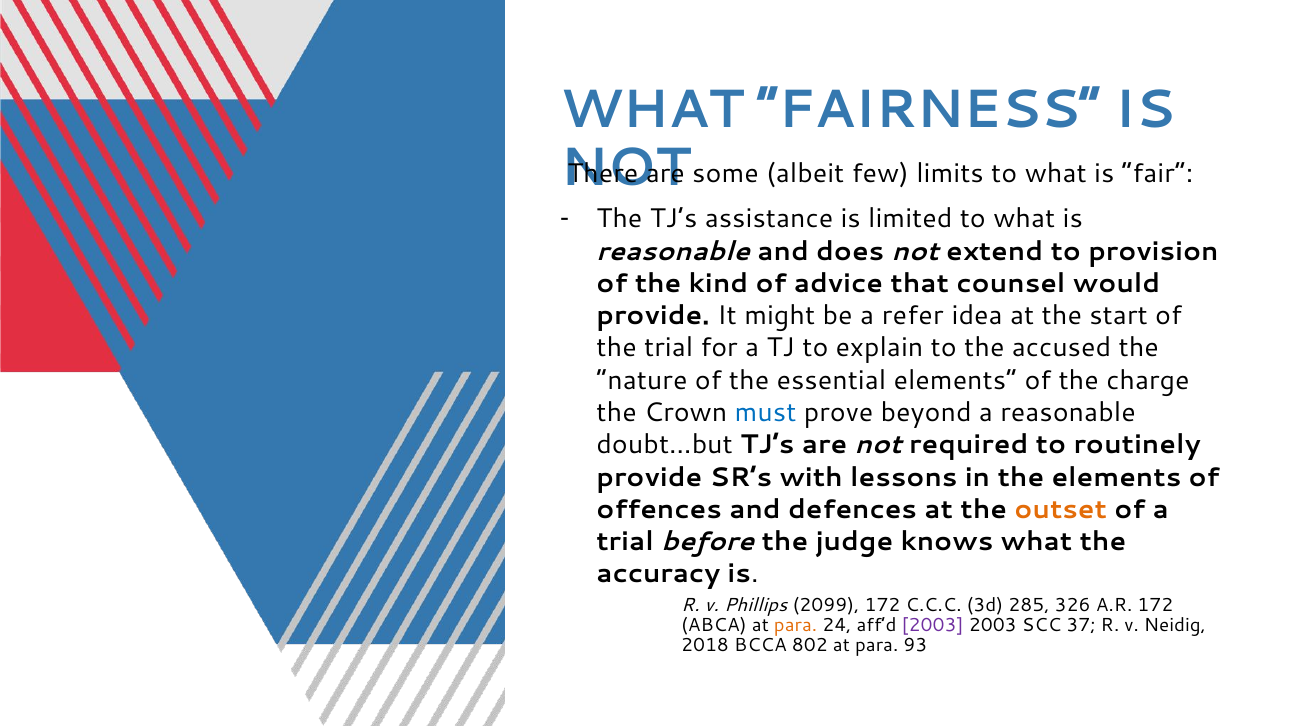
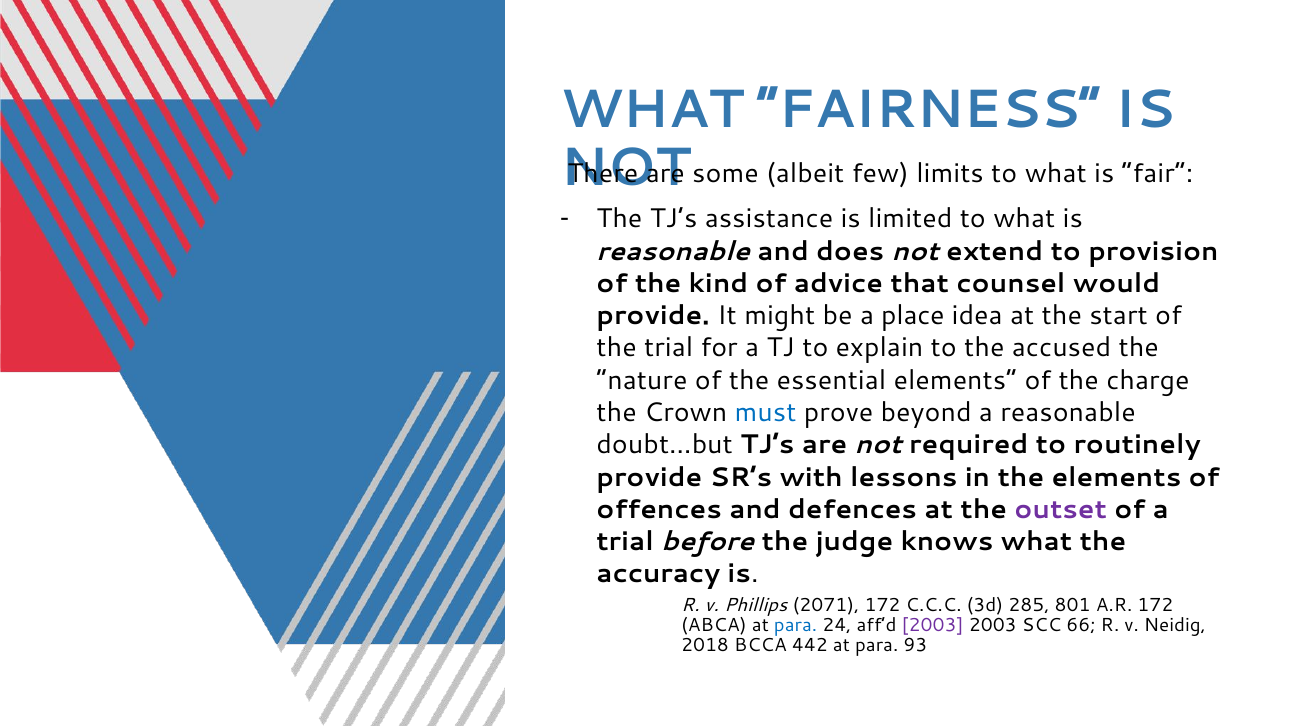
refer: refer -> place
outset colour: orange -> purple
2099: 2099 -> 2071
326: 326 -> 801
para at (796, 626) colour: orange -> blue
37: 37 -> 66
802: 802 -> 442
